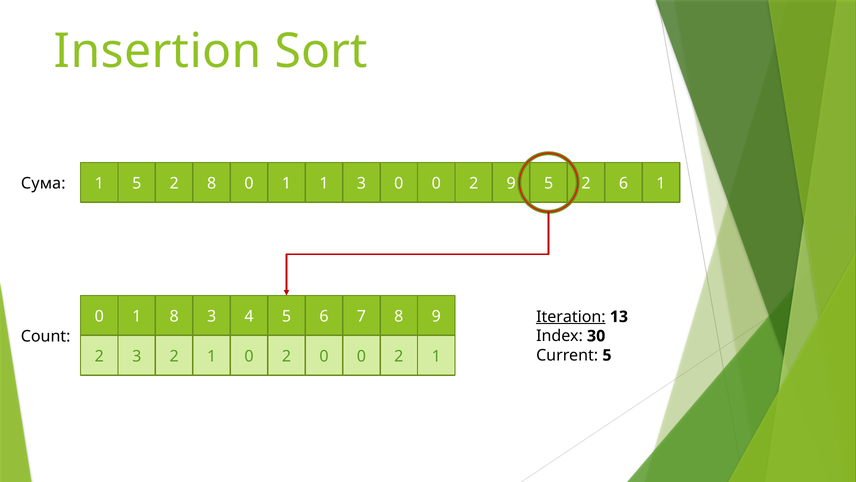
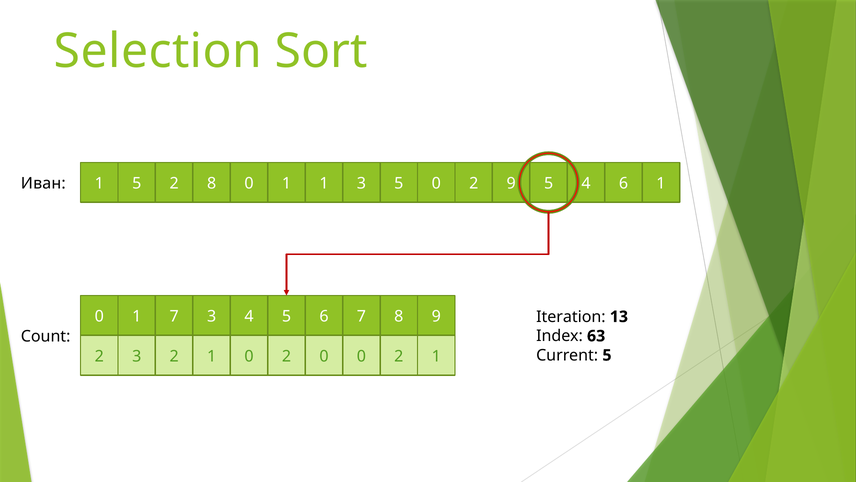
Insertion: Insertion -> Selection
Сума: Сума -> Иван
3 0: 0 -> 5
2 at (586, 183): 2 -> 4
1 8: 8 -> 7
Iteration underline: present -> none
30: 30 -> 63
